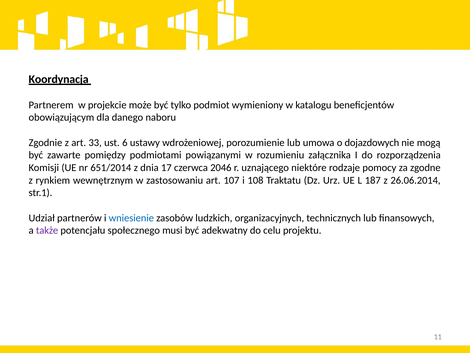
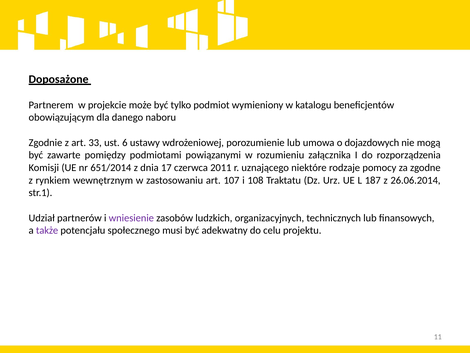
Koordynacja: Koordynacja -> Doposażone
2046: 2046 -> 2011
wniesienie colour: blue -> purple
